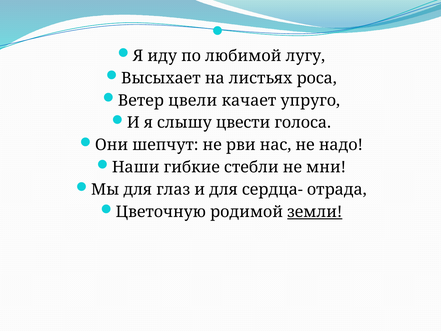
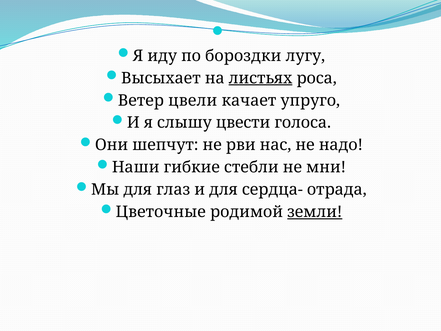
любимой: любимой -> бороздки
листьях underline: none -> present
Цветочную: Цветочную -> Цветочные
